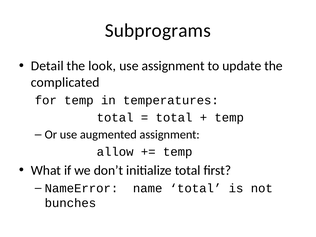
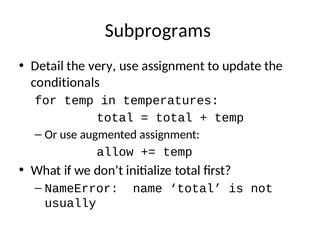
look: look -> very
complicated: complicated -> conditionals
bunches: bunches -> usually
